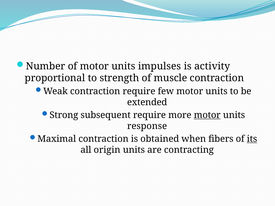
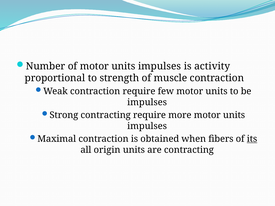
extended at (147, 102): extended -> impulses
Strong subsequent: subsequent -> contracting
motor at (207, 115) underline: present -> none
response at (147, 126): response -> impulses
